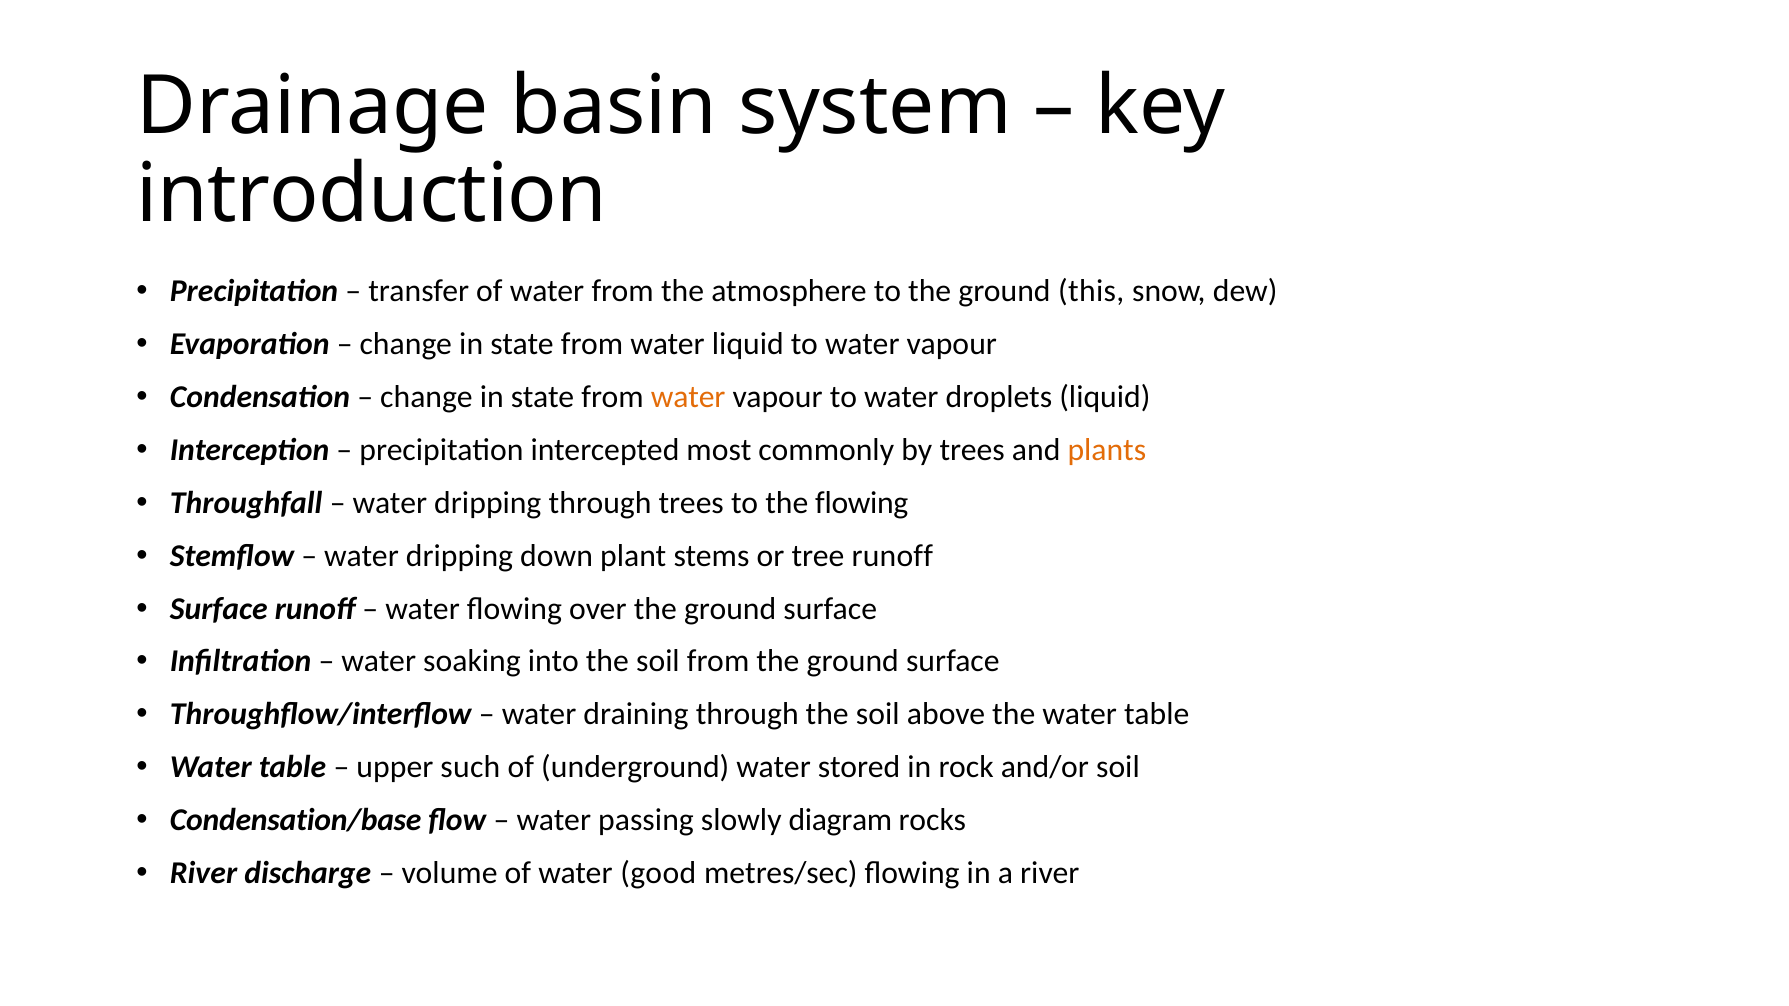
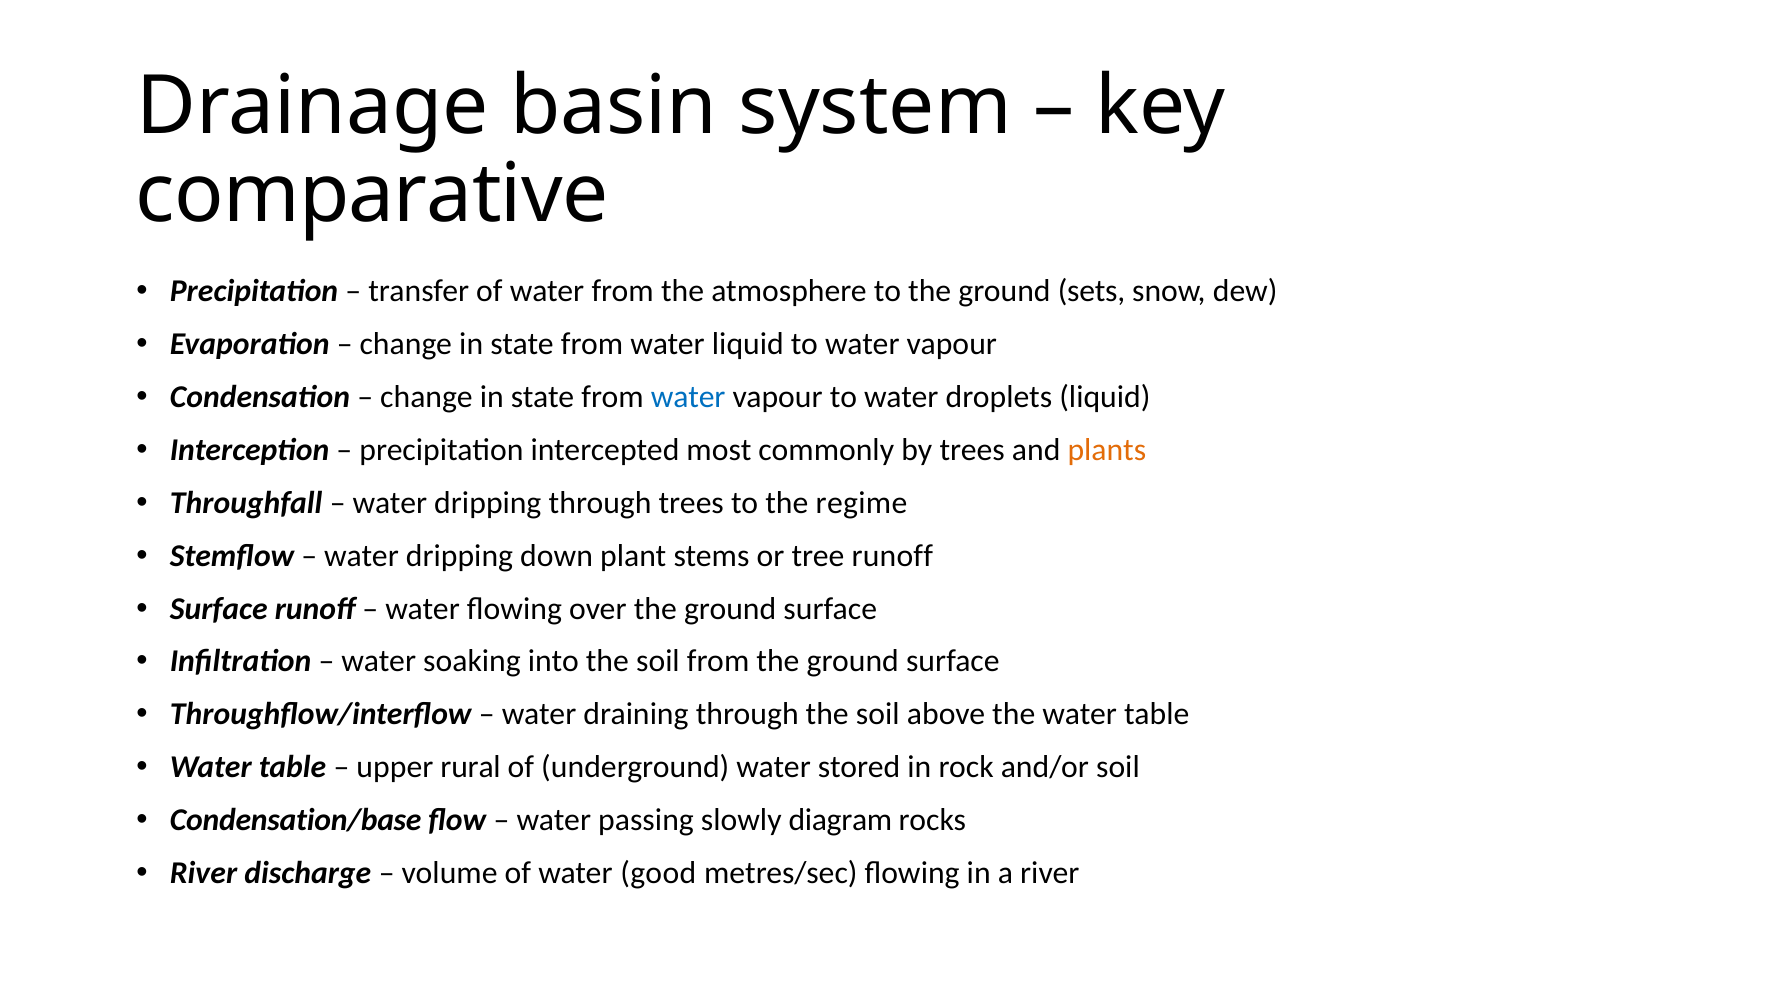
introduction: introduction -> comparative
this: this -> sets
water at (688, 397) colour: orange -> blue
the flowing: flowing -> regime
such: such -> rural
